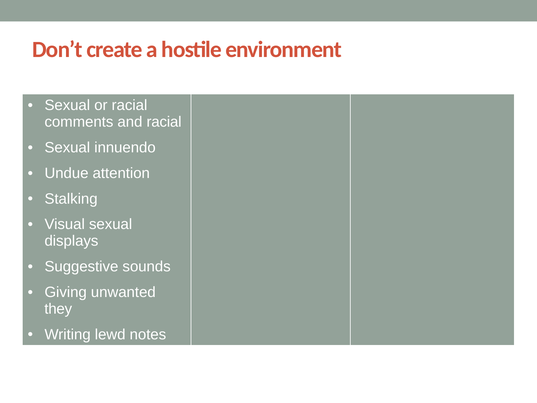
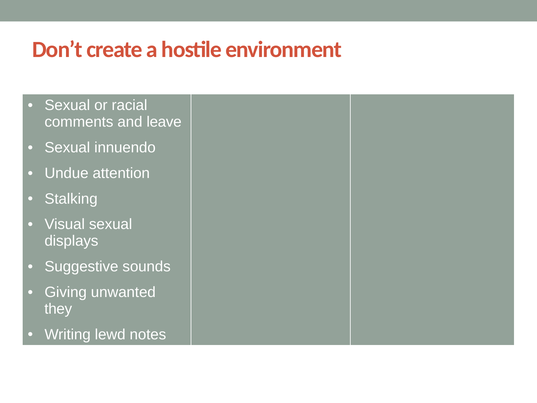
and racial: racial -> leave
